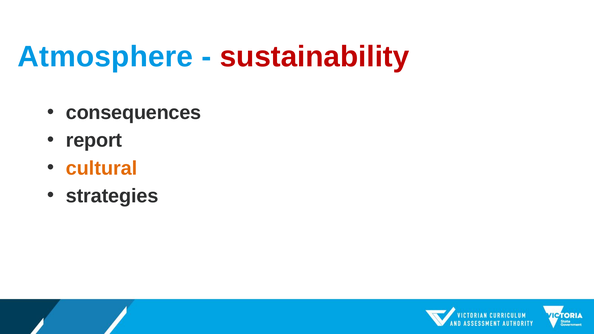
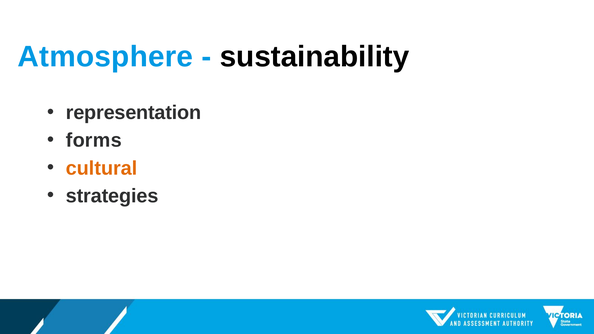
sustainability colour: red -> black
consequences: consequences -> representation
report: report -> forms
